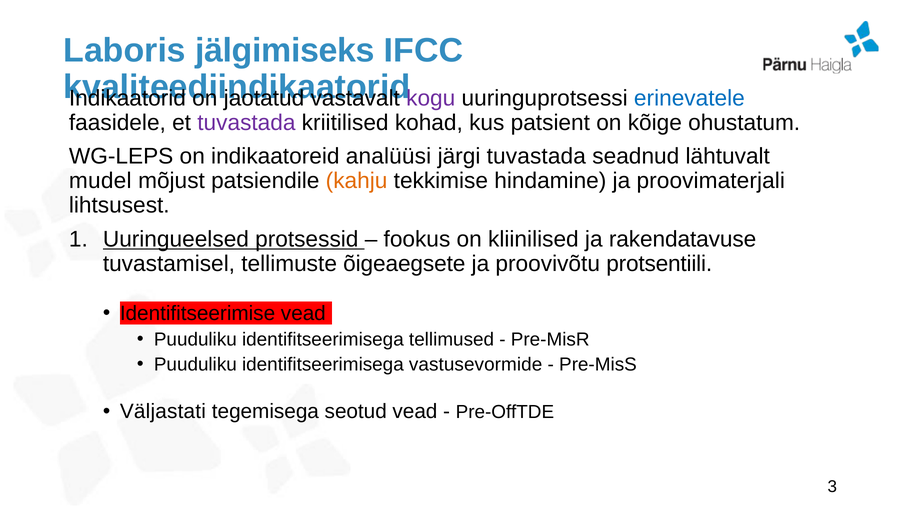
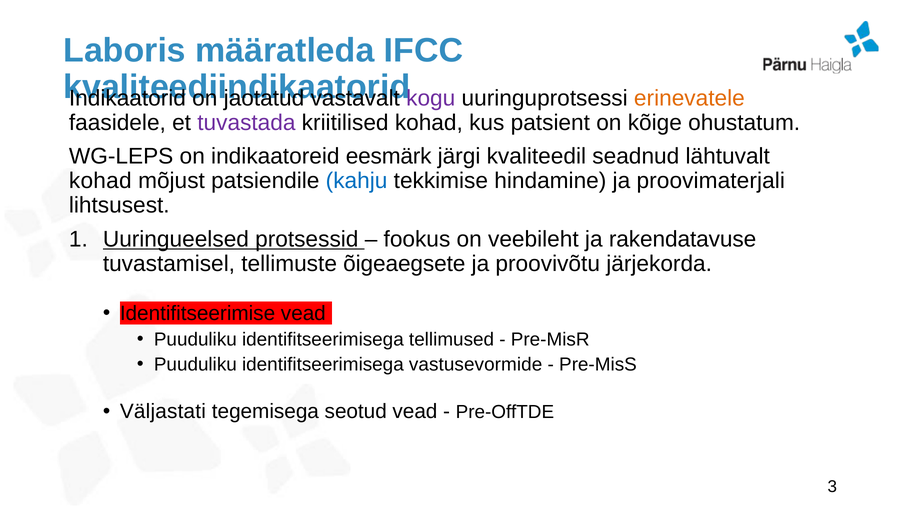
jälgimiseks: jälgimiseks -> määratleda
erinevatele colour: blue -> orange
analüüsi: analüüsi -> eesmärk
järgi tuvastada: tuvastada -> kvaliteedil
mudel at (100, 181): mudel -> kohad
kahju colour: orange -> blue
kliinilised: kliinilised -> veebileht
protsentiili: protsentiili -> järjekorda
